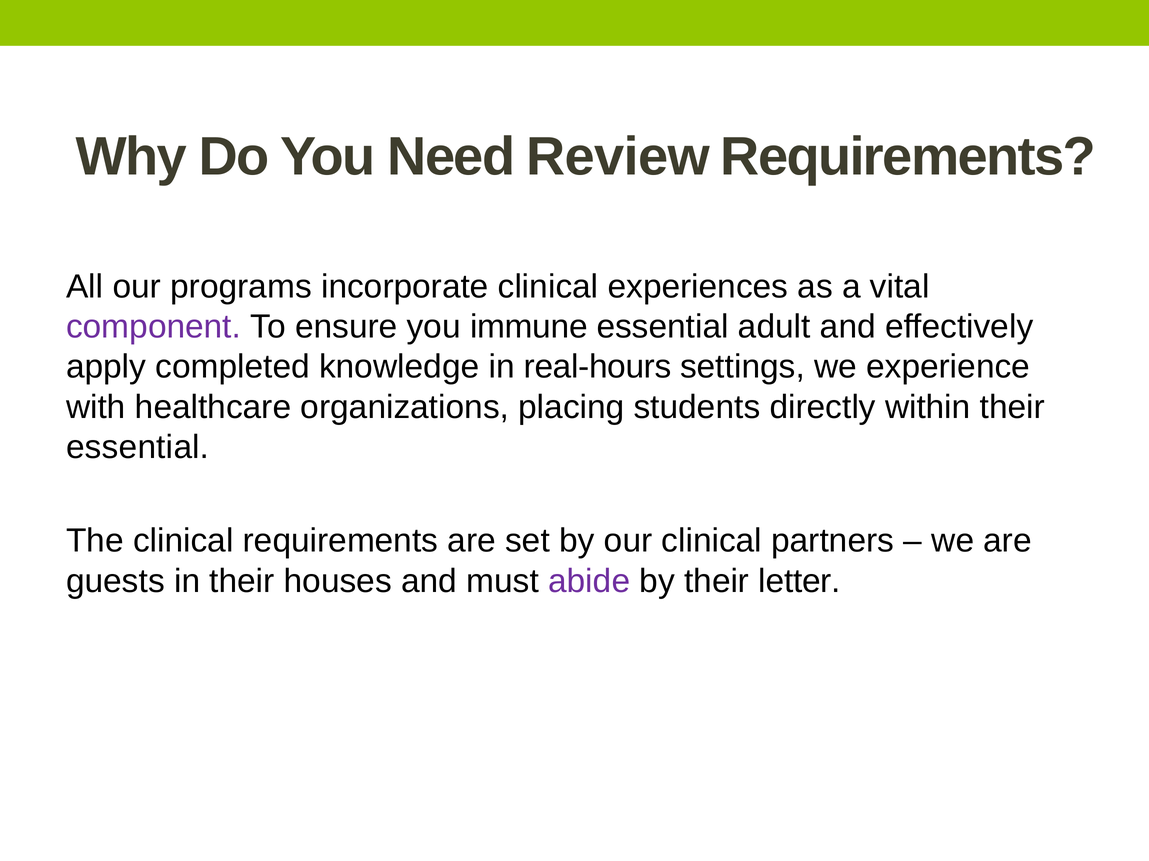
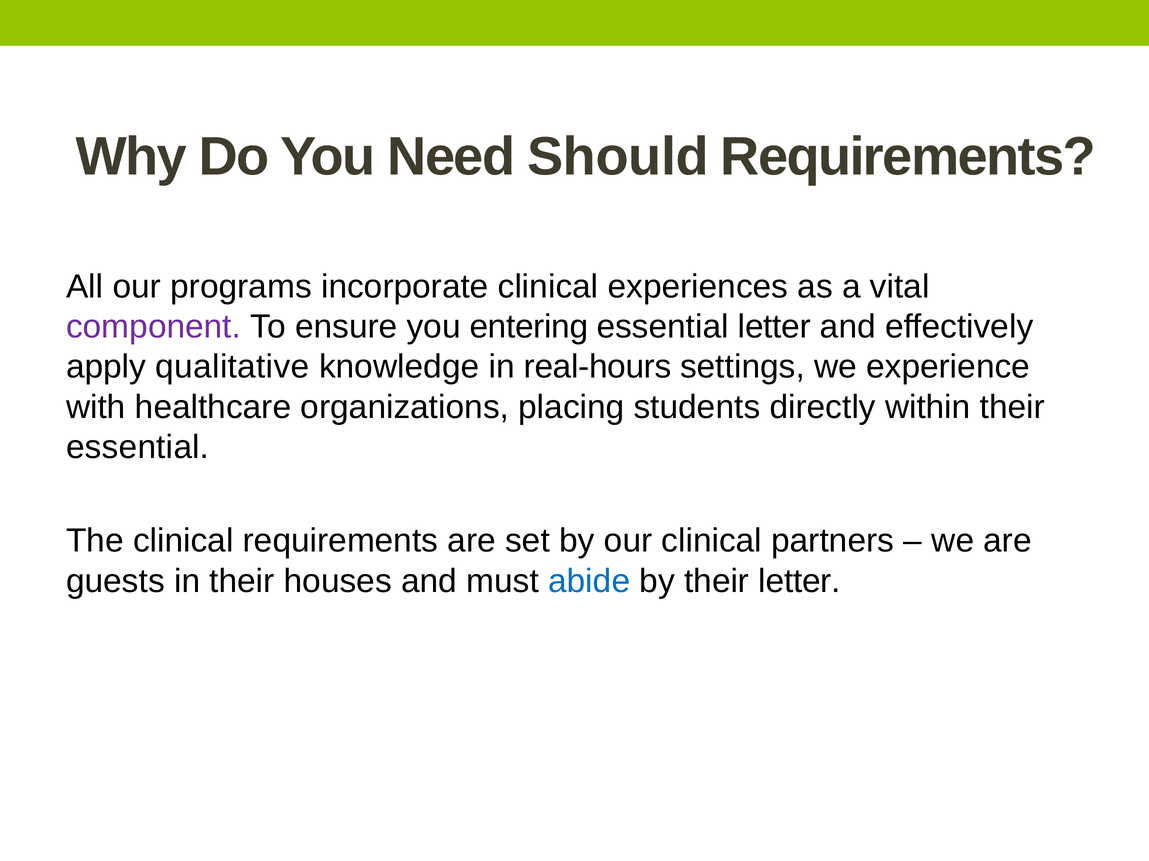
Review: Review -> Should
immune: immune -> entering
essential adult: adult -> letter
completed: completed -> qualitative
abide colour: purple -> blue
